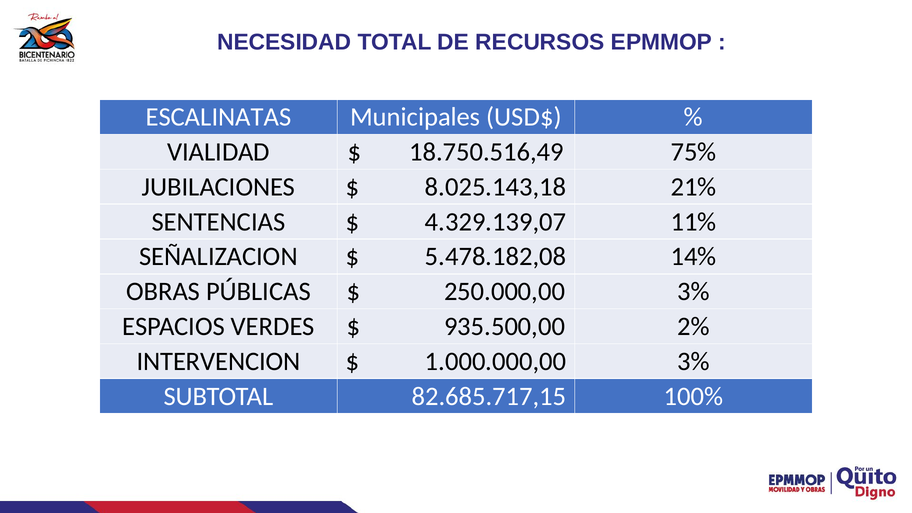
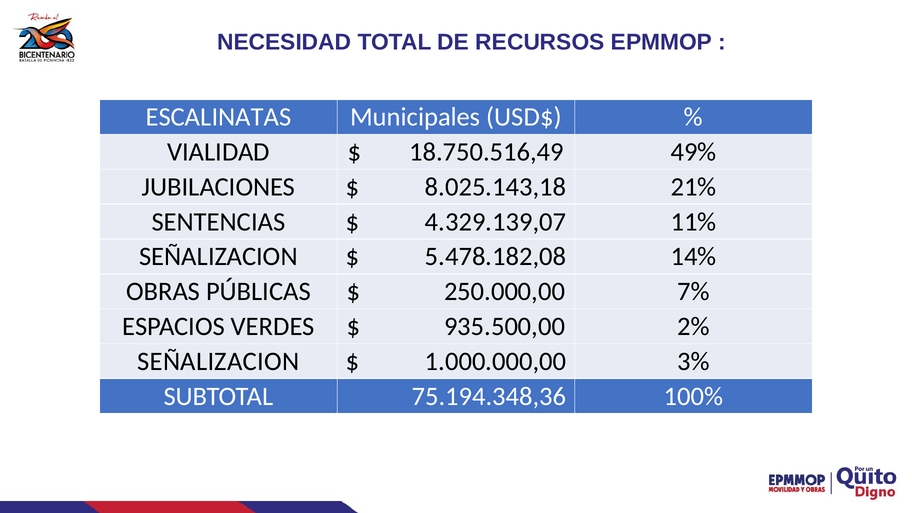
75%: 75% -> 49%
250.000,00 3%: 3% -> 7%
INTERVENCION at (219, 361): INTERVENCION -> SEÑALIZACION
82.685.717,15: 82.685.717,15 -> 75.194.348,36
